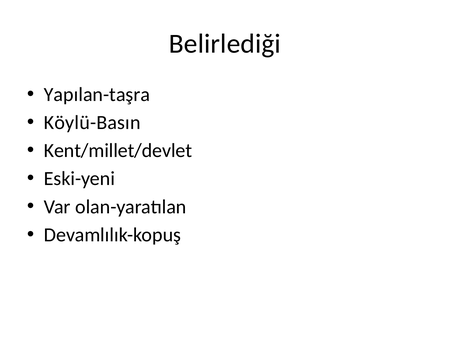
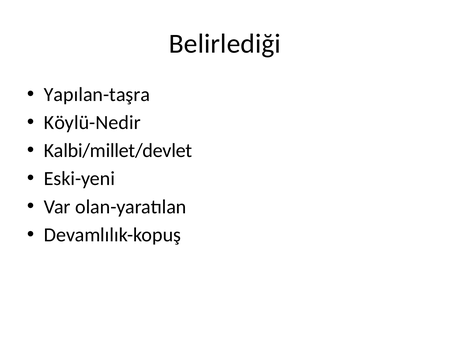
Köylü-Basın: Köylü-Basın -> Köylü-Nedir
Kent/millet/devlet: Kent/millet/devlet -> Kalbi/millet/devlet
